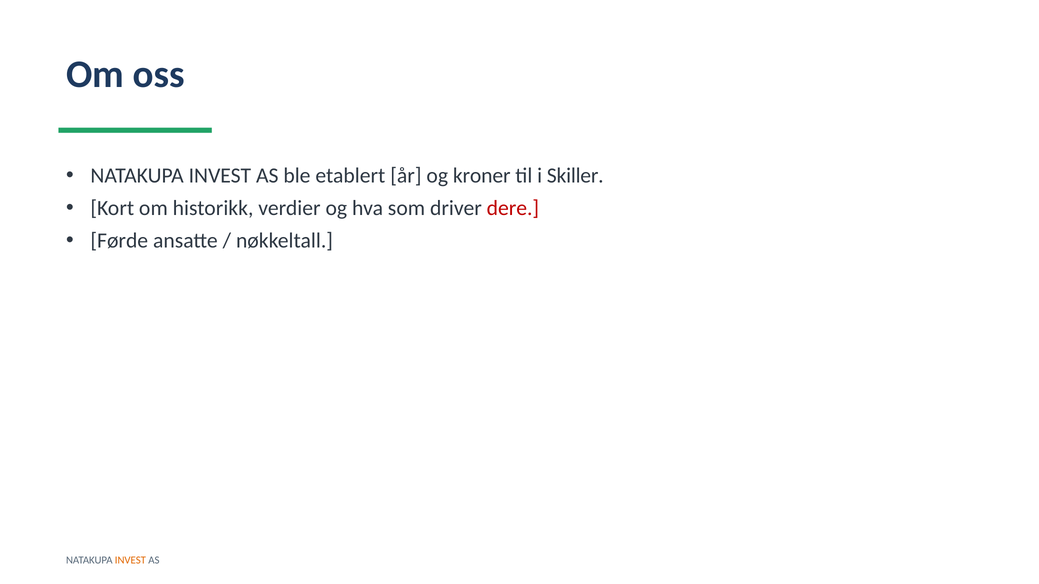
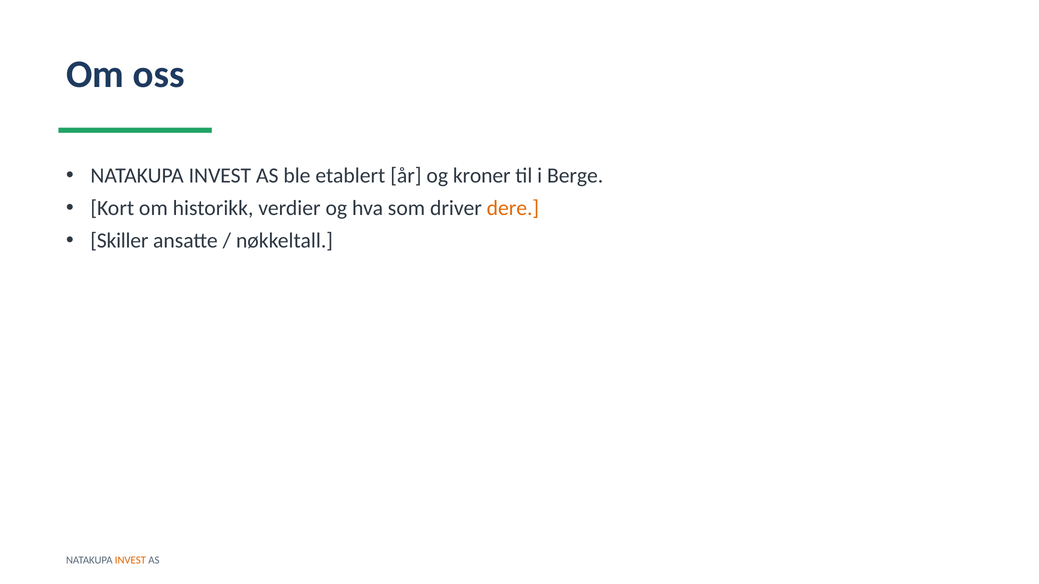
Skiller: Skiller -> Berge
dere colour: red -> orange
Førde: Førde -> Skiller
